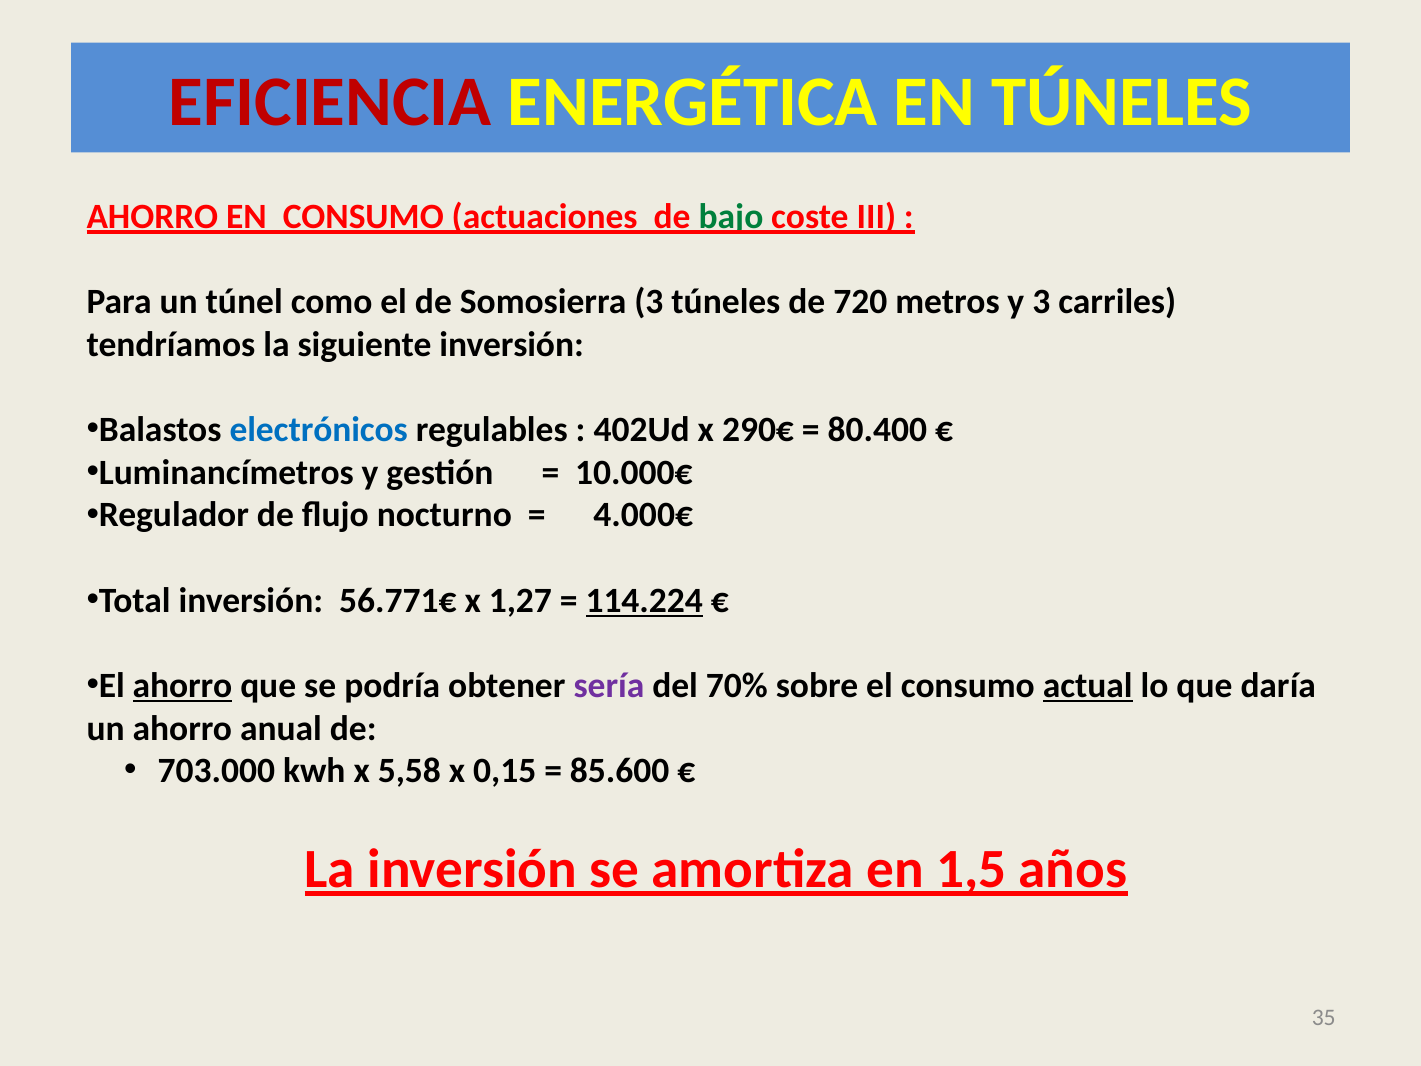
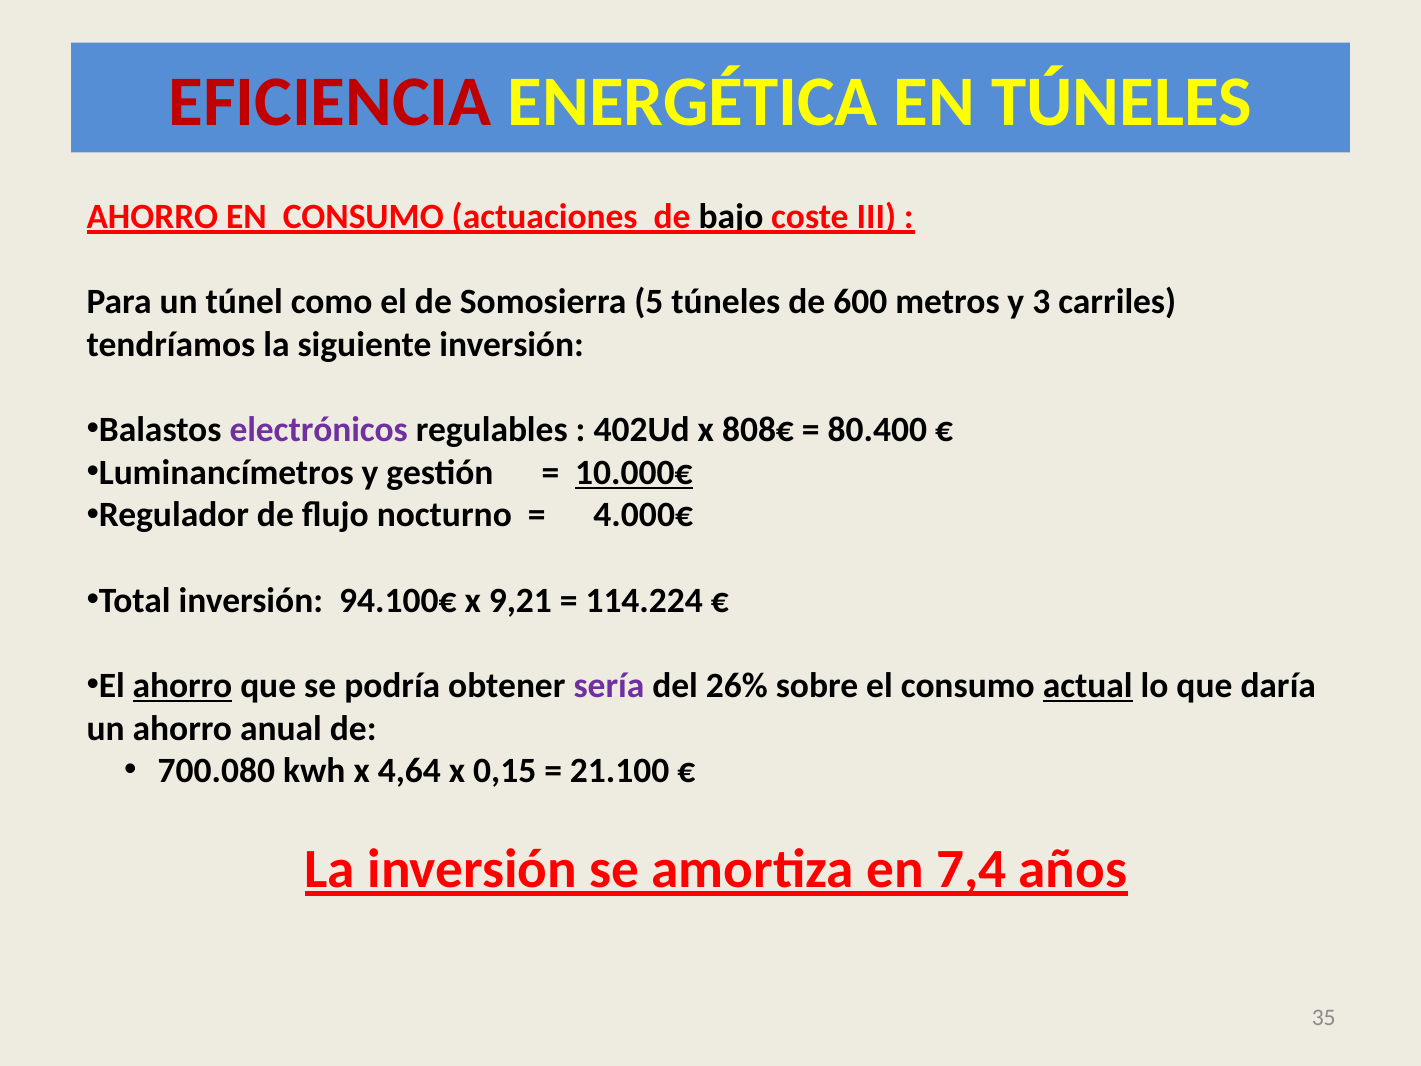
bajo colour: green -> black
Somosierra 3: 3 -> 5
720: 720 -> 600
electrónicos colour: blue -> purple
290€: 290€ -> 808€
10.000€ underline: none -> present
56.771€: 56.771€ -> 94.100€
1,27: 1,27 -> 9,21
114.224 underline: present -> none
70%: 70% -> 26%
703.000: 703.000 -> 700.080
5,58: 5,58 -> 4,64
85.600: 85.600 -> 21.100
1,5: 1,5 -> 7,4
